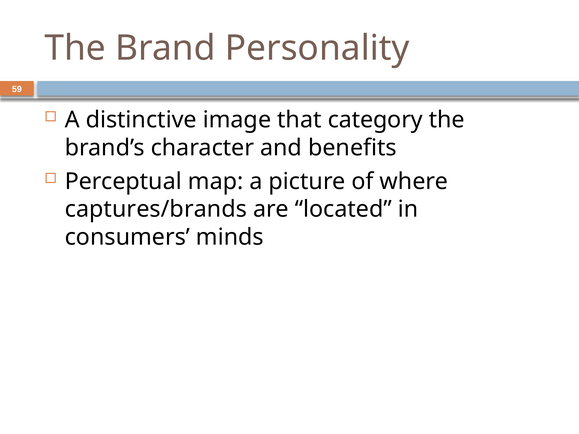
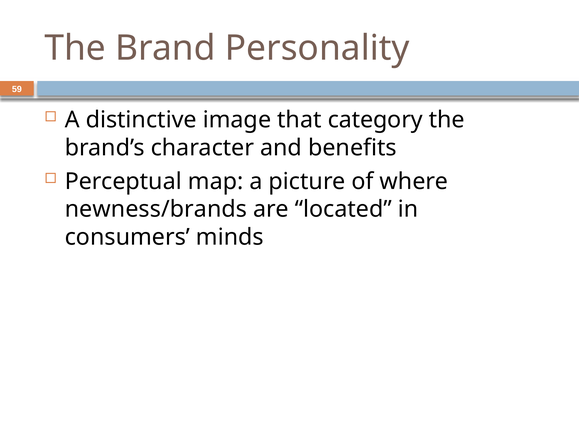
captures/brands: captures/brands -> newness/brands
